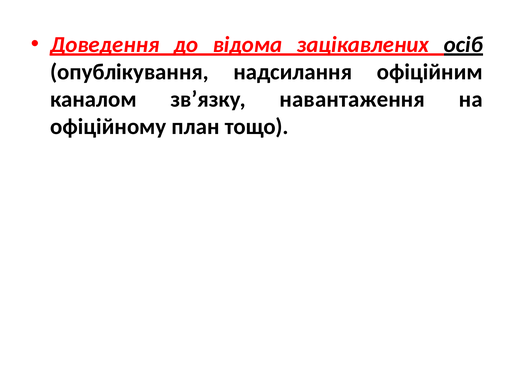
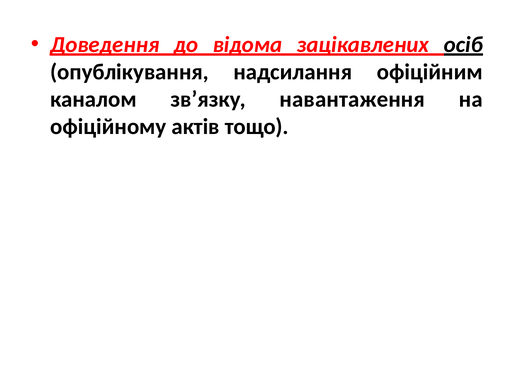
план: план -> актів
